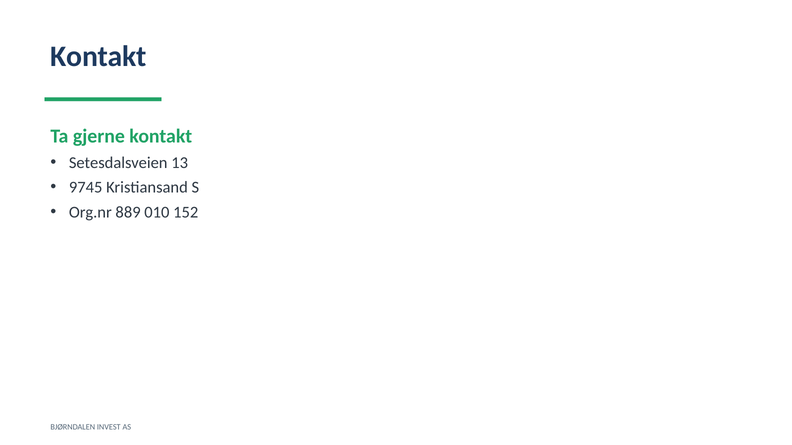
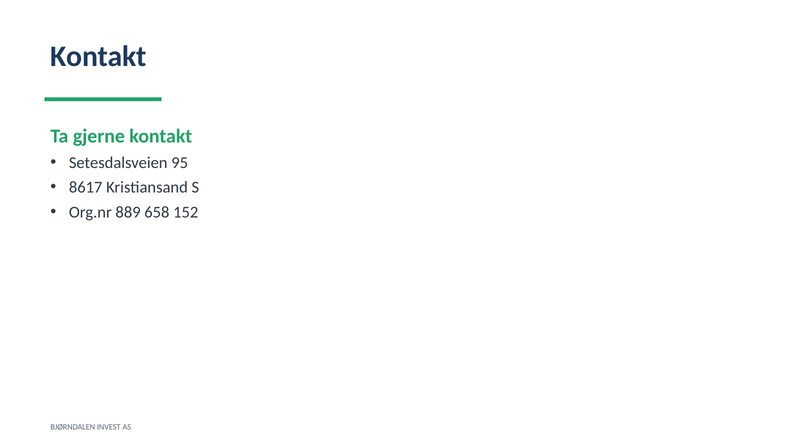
13: 13 -> 95
9745: 9745 -> 8617
010: 010 -> 658
